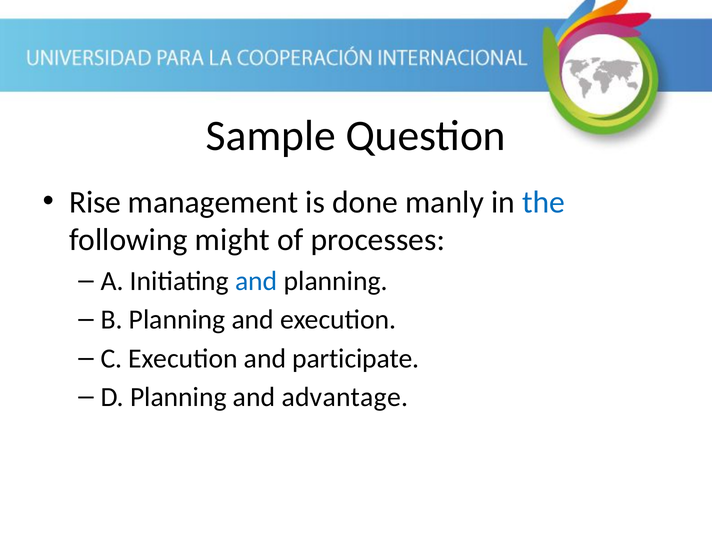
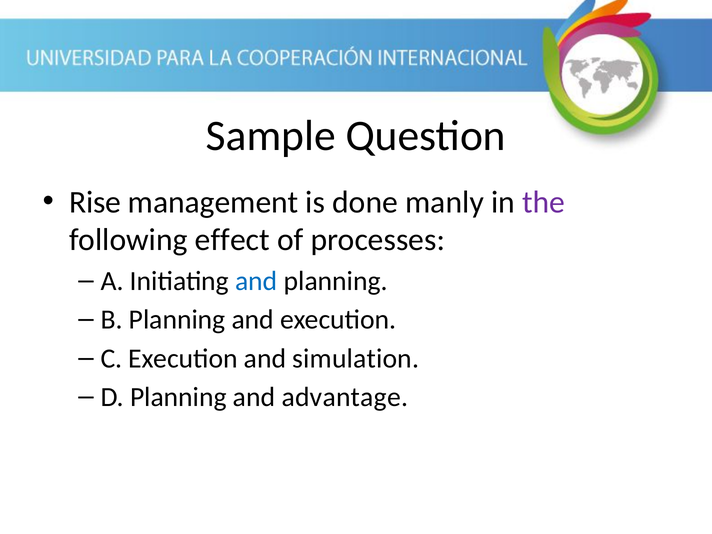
the colour: blue -> purple
might: might -> effect
participate: participate -> simulation
